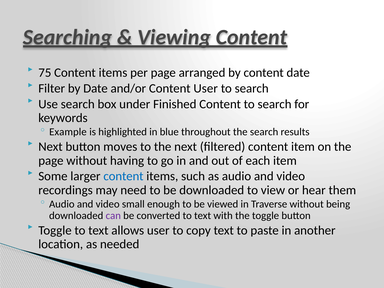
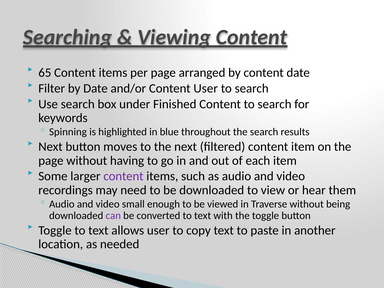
75: 75 -> 65
Example: Example -> Spinning
content at (123, 176) colour: blue -> purple
